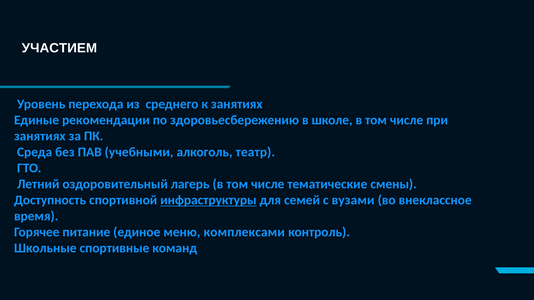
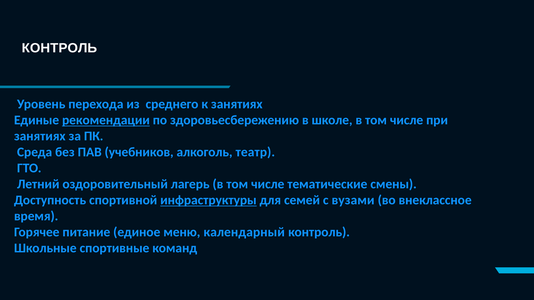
УЧАСТИЕМ at (59, 48): УЧАСТИЕМ -> КОНТРОЛЬ
рекомендации underline: none -> present
учебными: учебными -> учебников
комплексами: комплексами -> календарный
